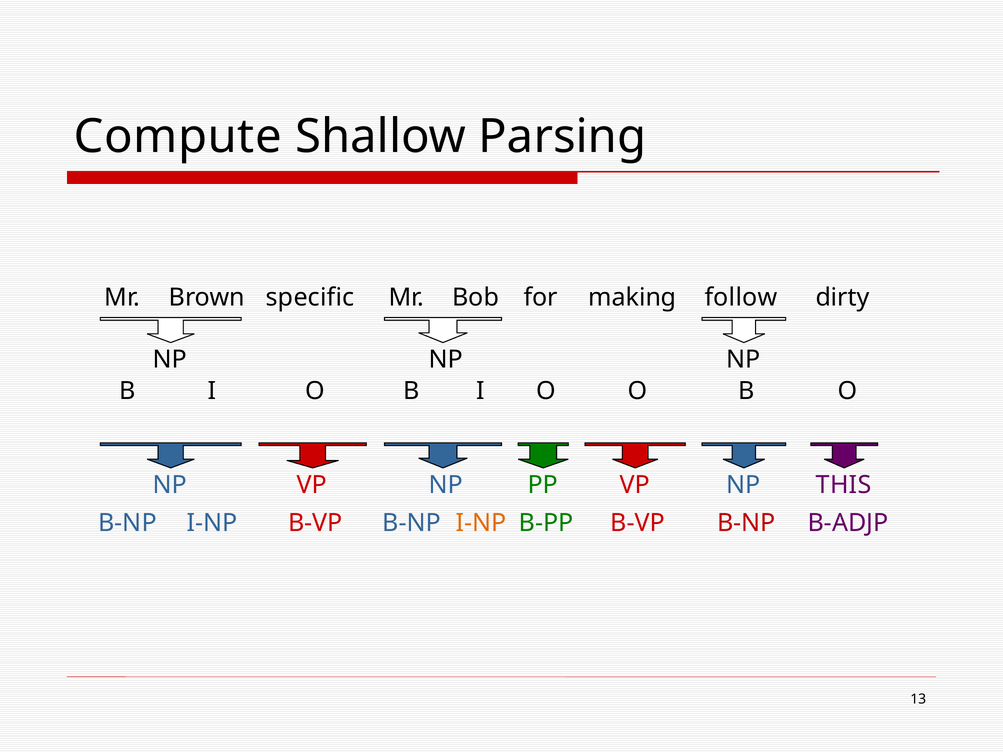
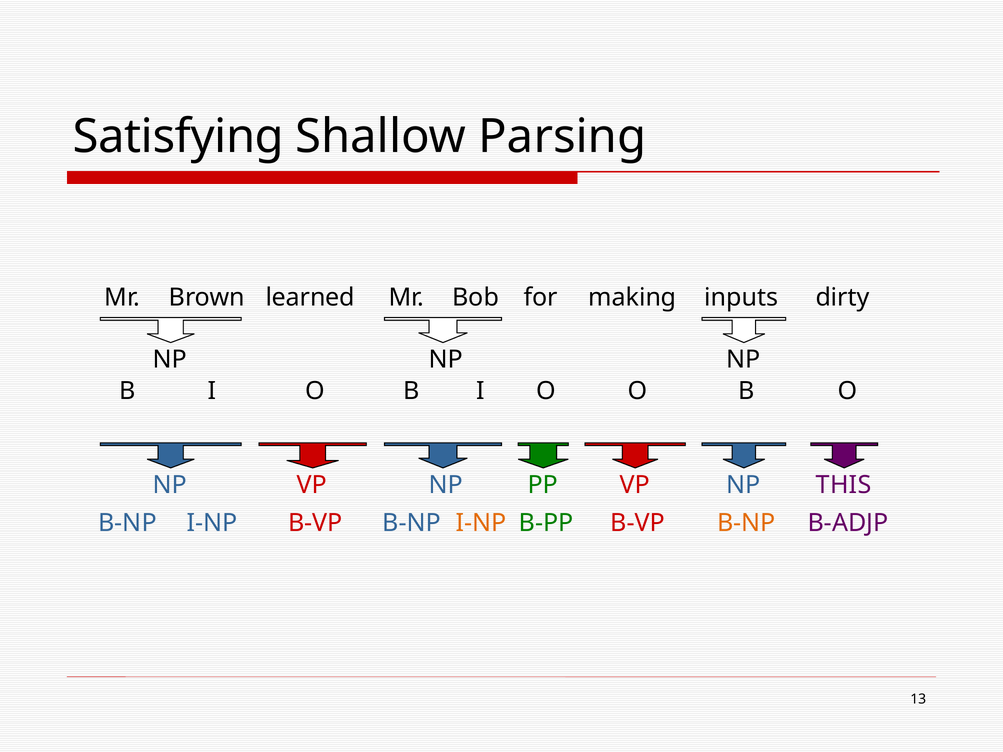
Compute: Compute -> Satisfying
specific: specific -> learned
follow: follow -> inputs
B-NP at (746, 523) colour: red -> orange
